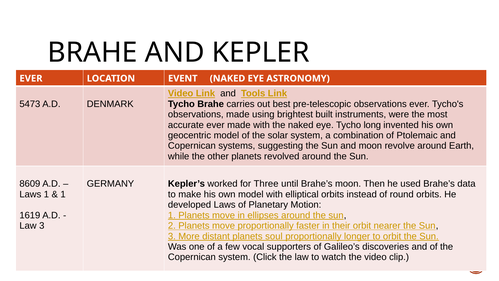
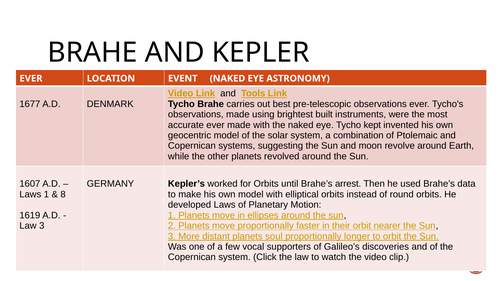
5473: 5473 -> 1677
long: long -> kept
8609: 8609 -> 1607
for Three: Three -> Orbits
Brahe’s moon: moon -> arrest
1 at (63, 194): 1 -> 8
